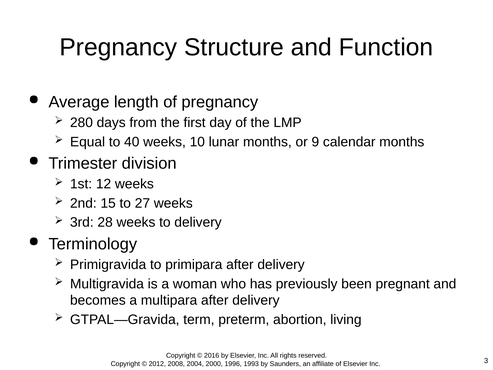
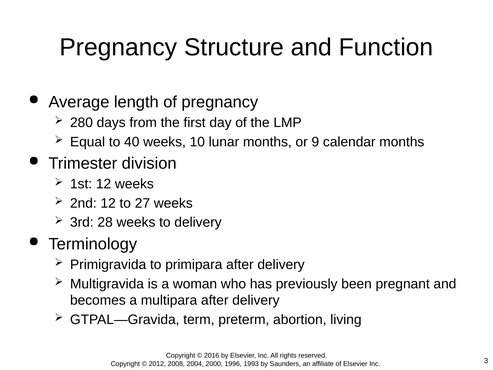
2nd 15: 15 -> 12
